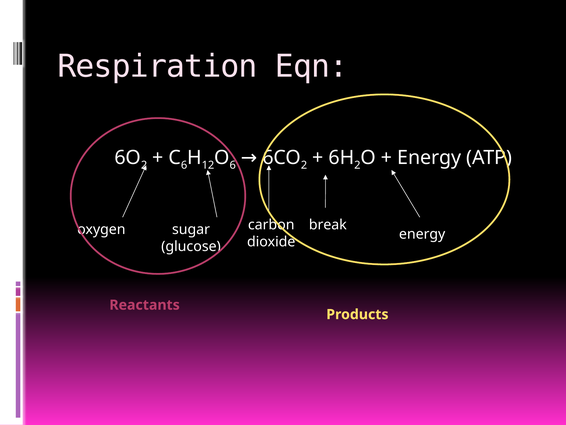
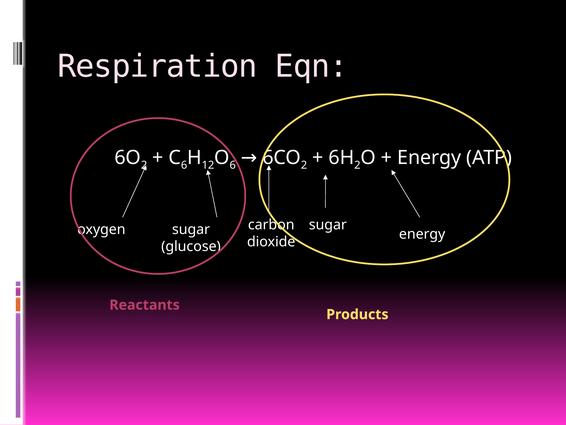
break at (328, 224): break -> sugar
